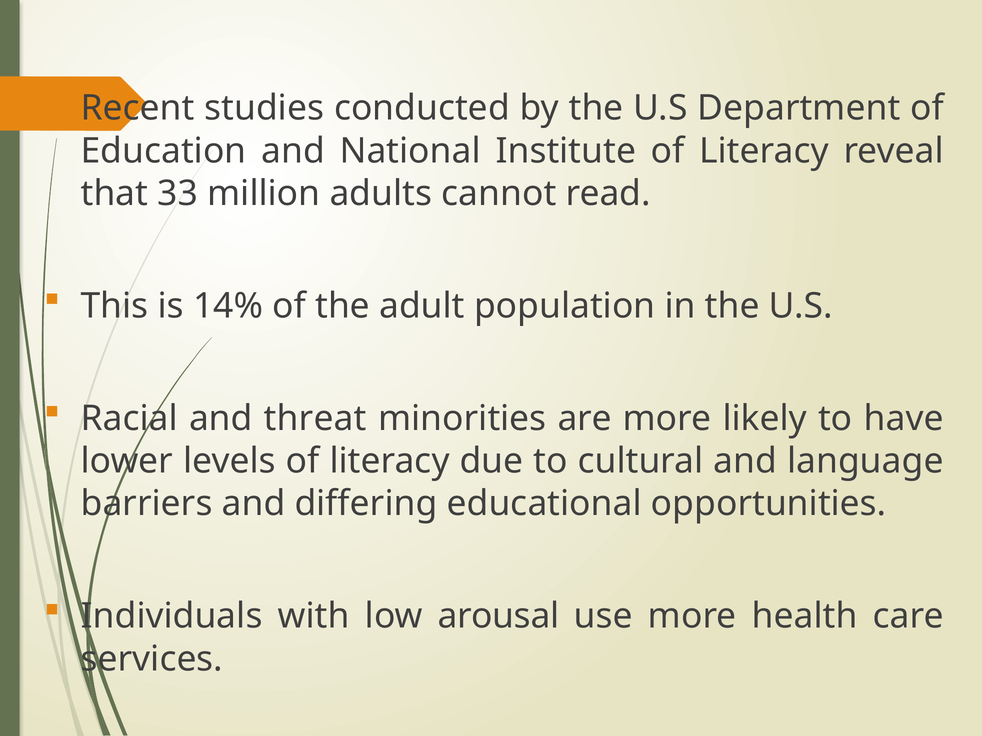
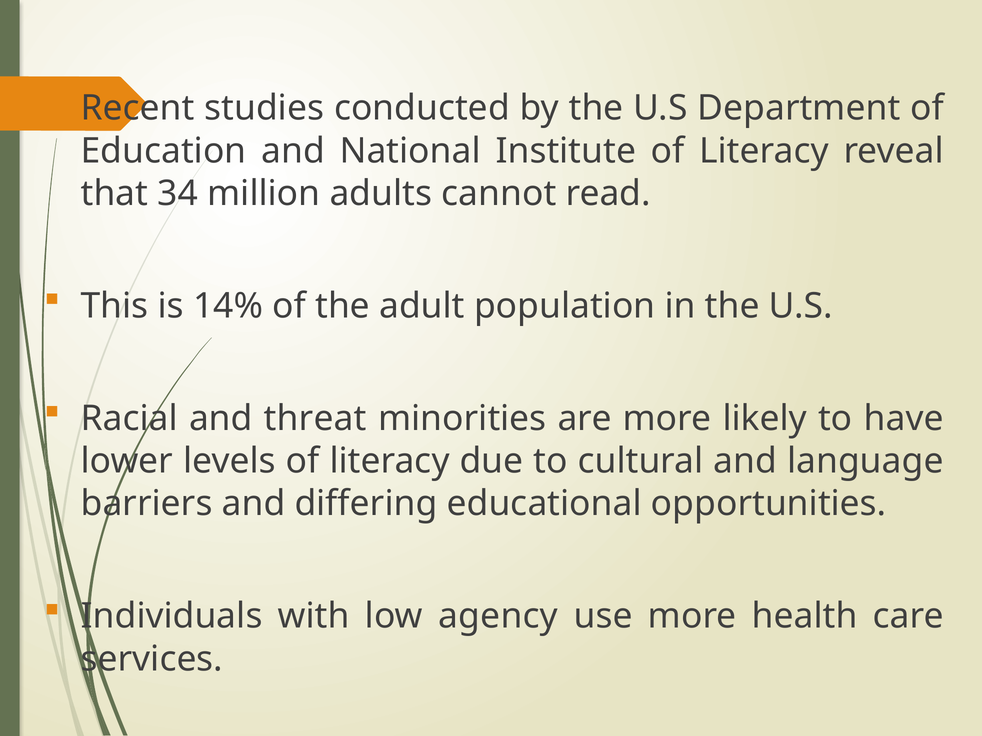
33: 33 -> 34
arousal: arousal -> agency
